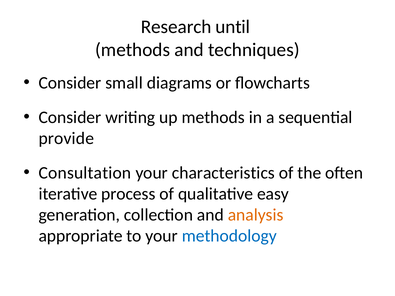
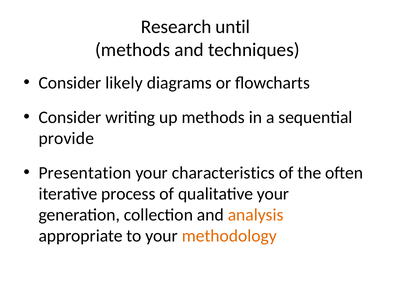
small: small -> likely
Consultation: Consultation -> Presentation
qualitative easy: easy -> your
methodology colour: blue -> orange
